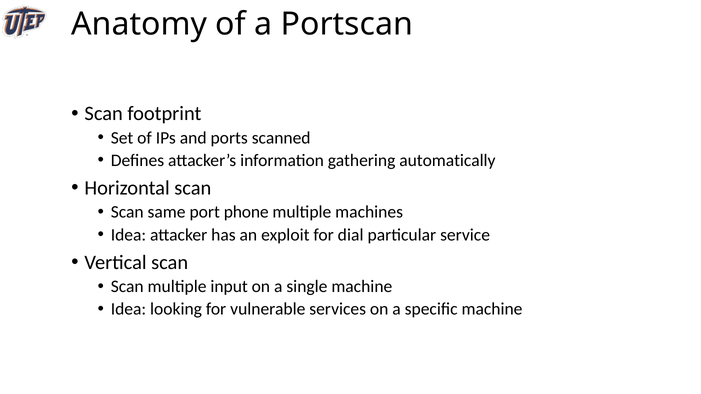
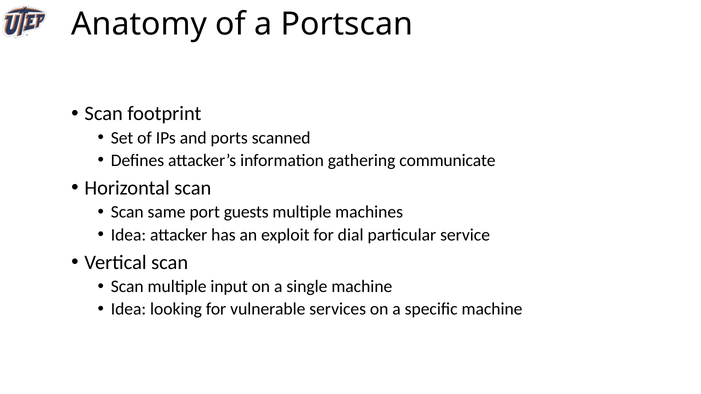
automatically: automatically -> communicate
phone: phone -> guests
